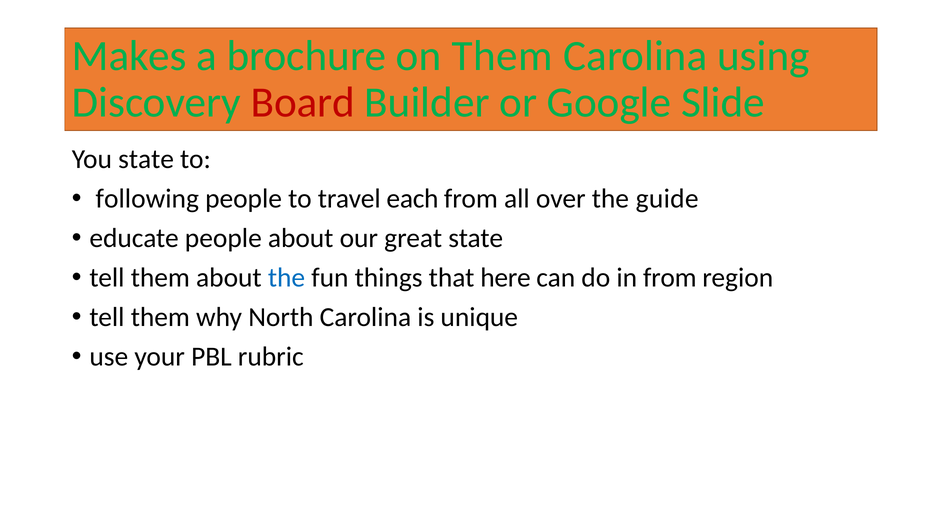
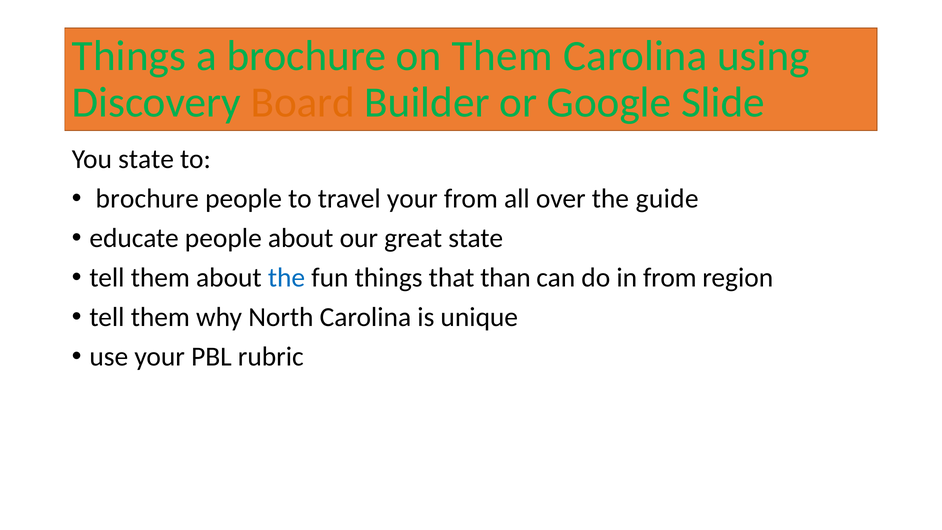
Makes at (129, 56): Makes -> Things
Board colour: red -> orange
following at (147, 199): following -> brochure
travel each: each -> your
here: here -> than
